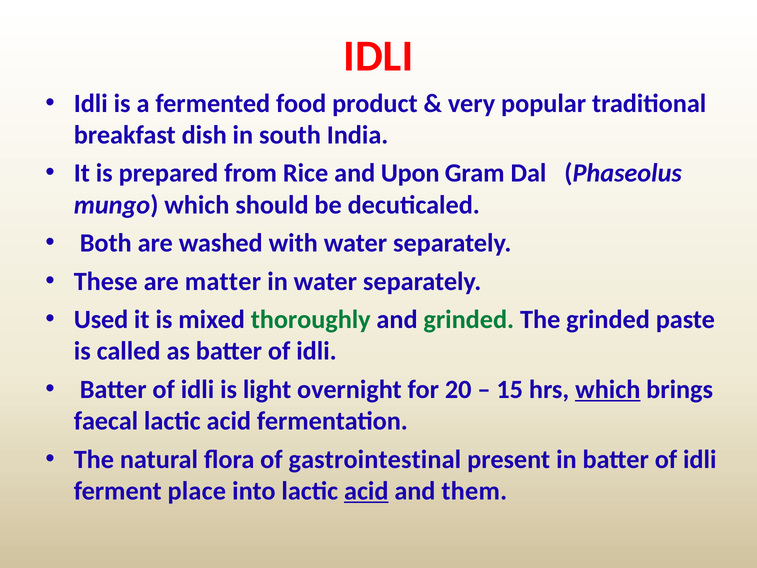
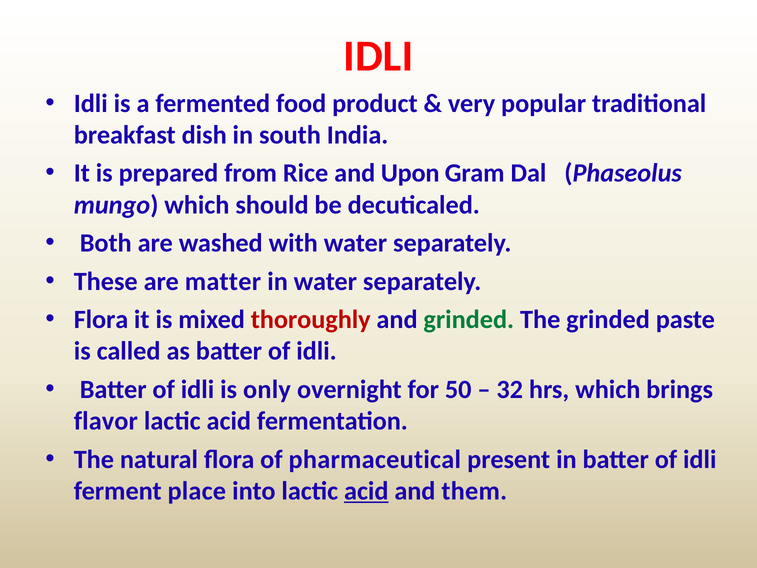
Used at (101, 320): Used -> Flora
thoroughly colour: green -> red
light: light -> only
20: 20 -> 50
15: 15 -> 32
which at (608, 389) underline: present -> none
faecal: faecal -> flavor
gastrointestinal: gastrointestinal -> pharmaceutical
